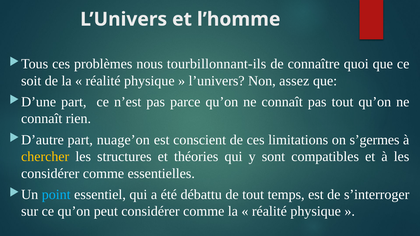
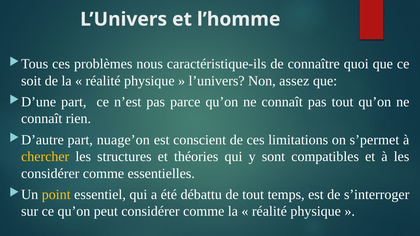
tourbillonnant-ils: tourbillonnant-ils -> caractéristique-ils
s’germes: s’germes -> s’permet
point colour: light blue -> yellow
